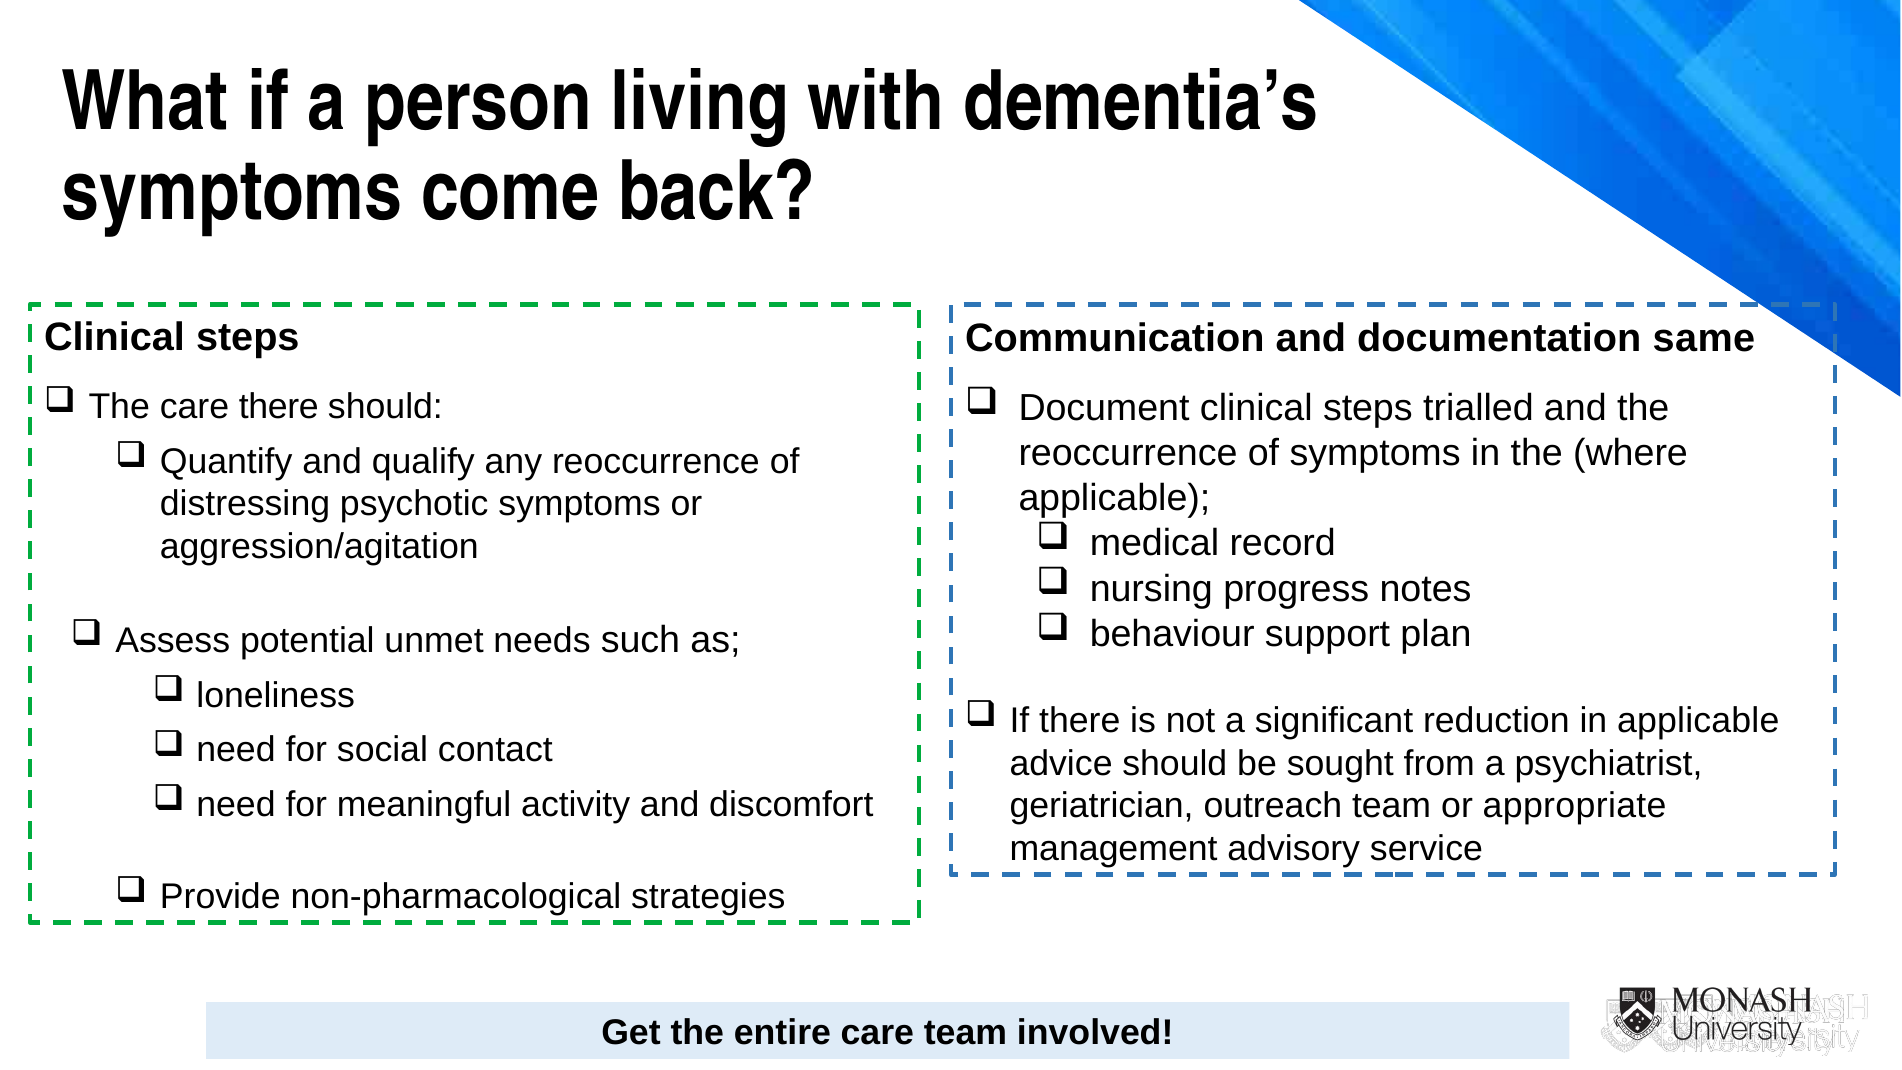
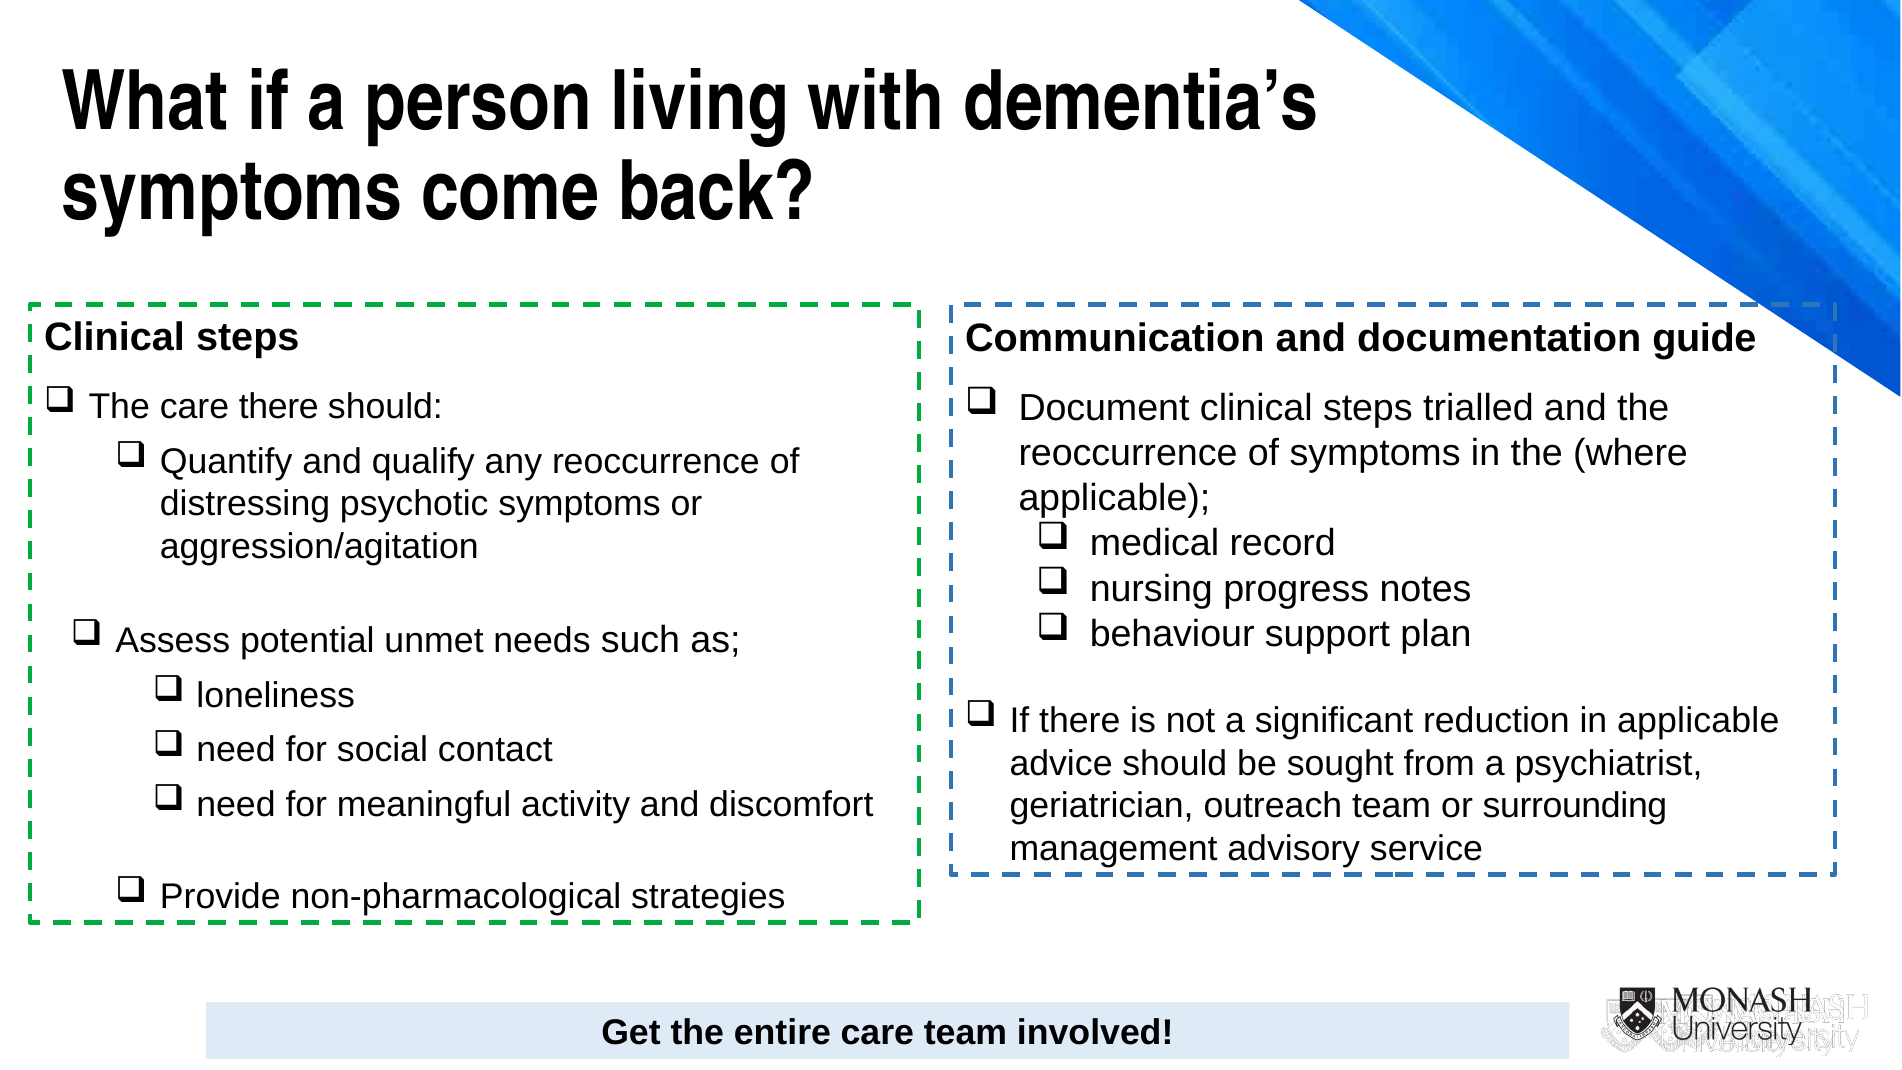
same: same -> guide
appropriate: appropriate -> surrounding
